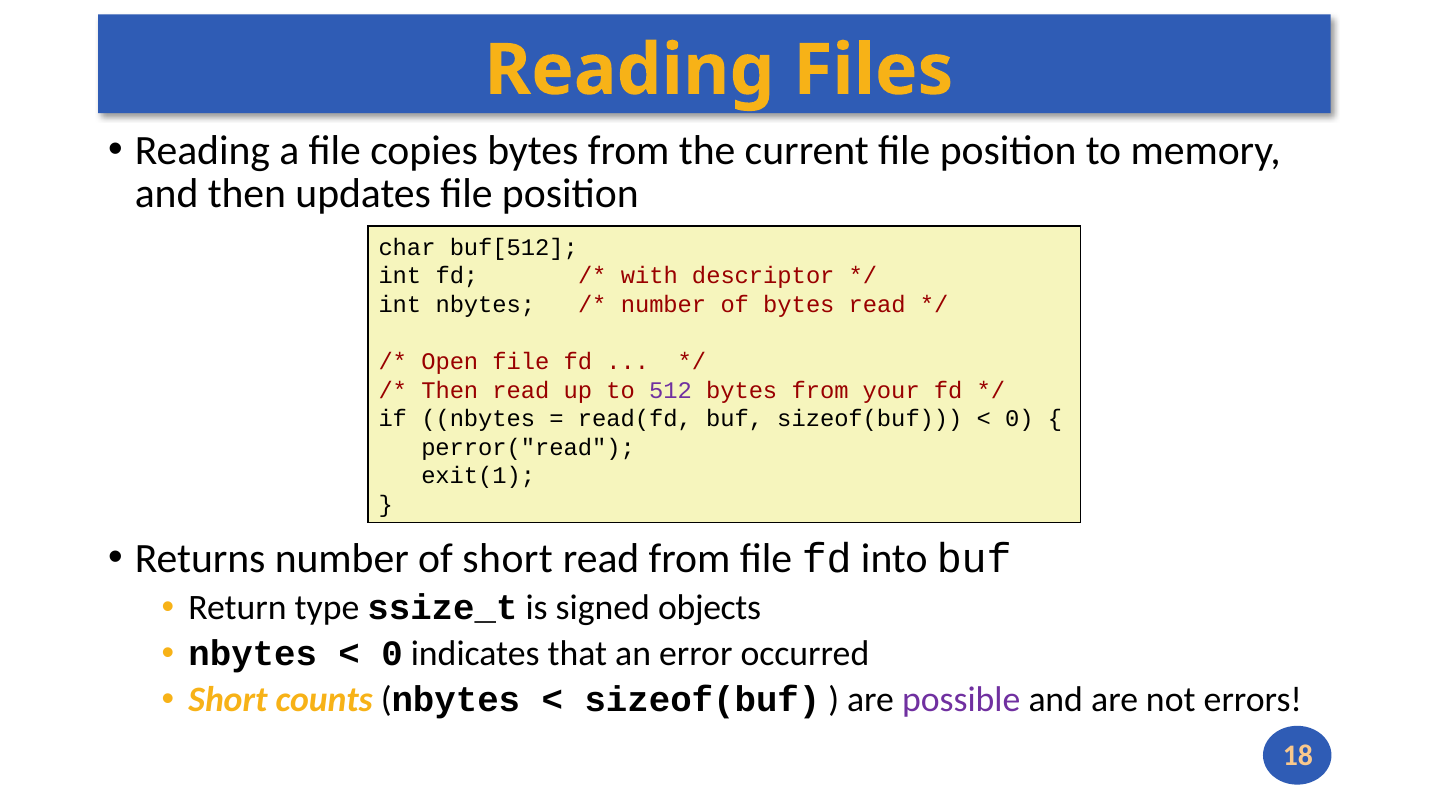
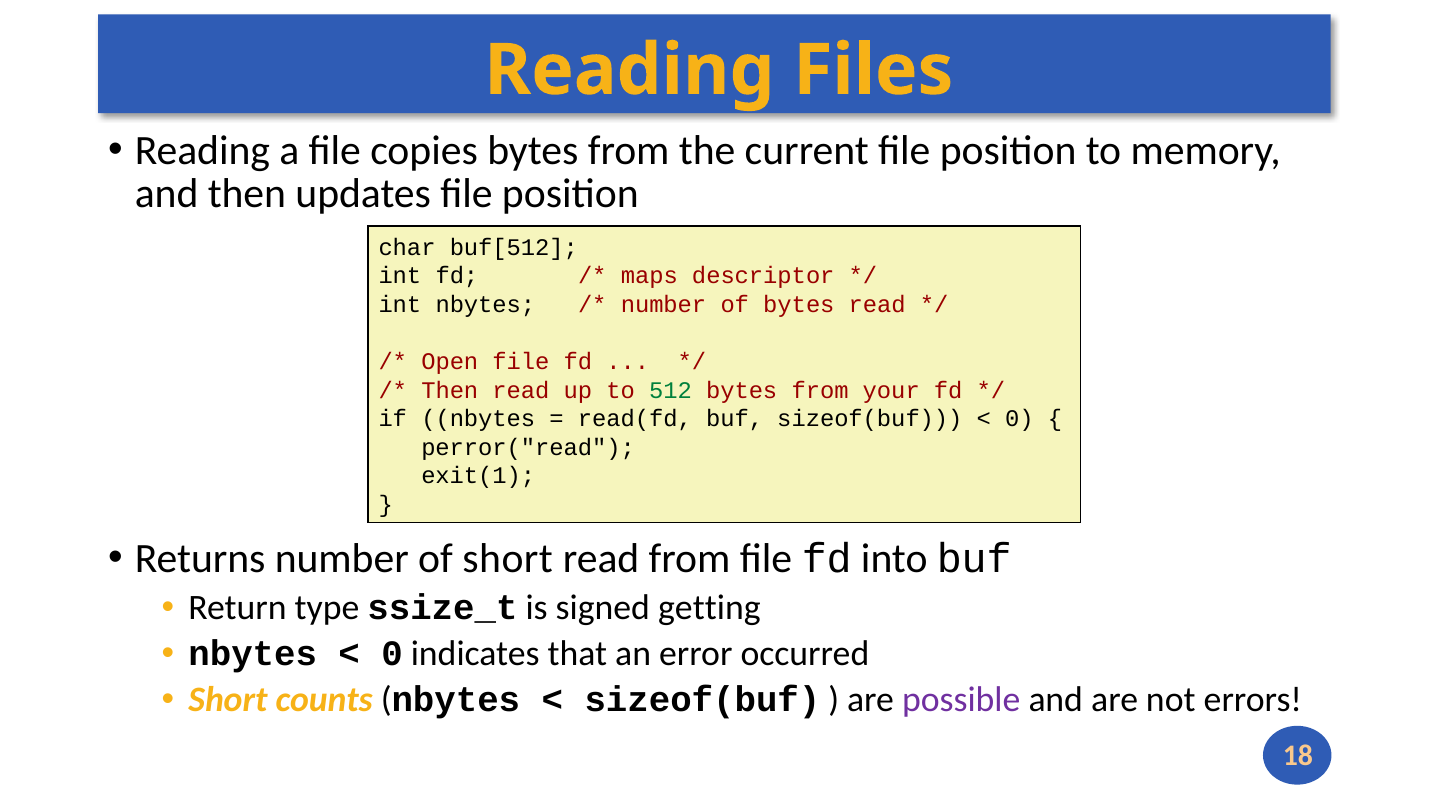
with: with -> maps
512 colour: purple -> green
objects: objects -> getting
